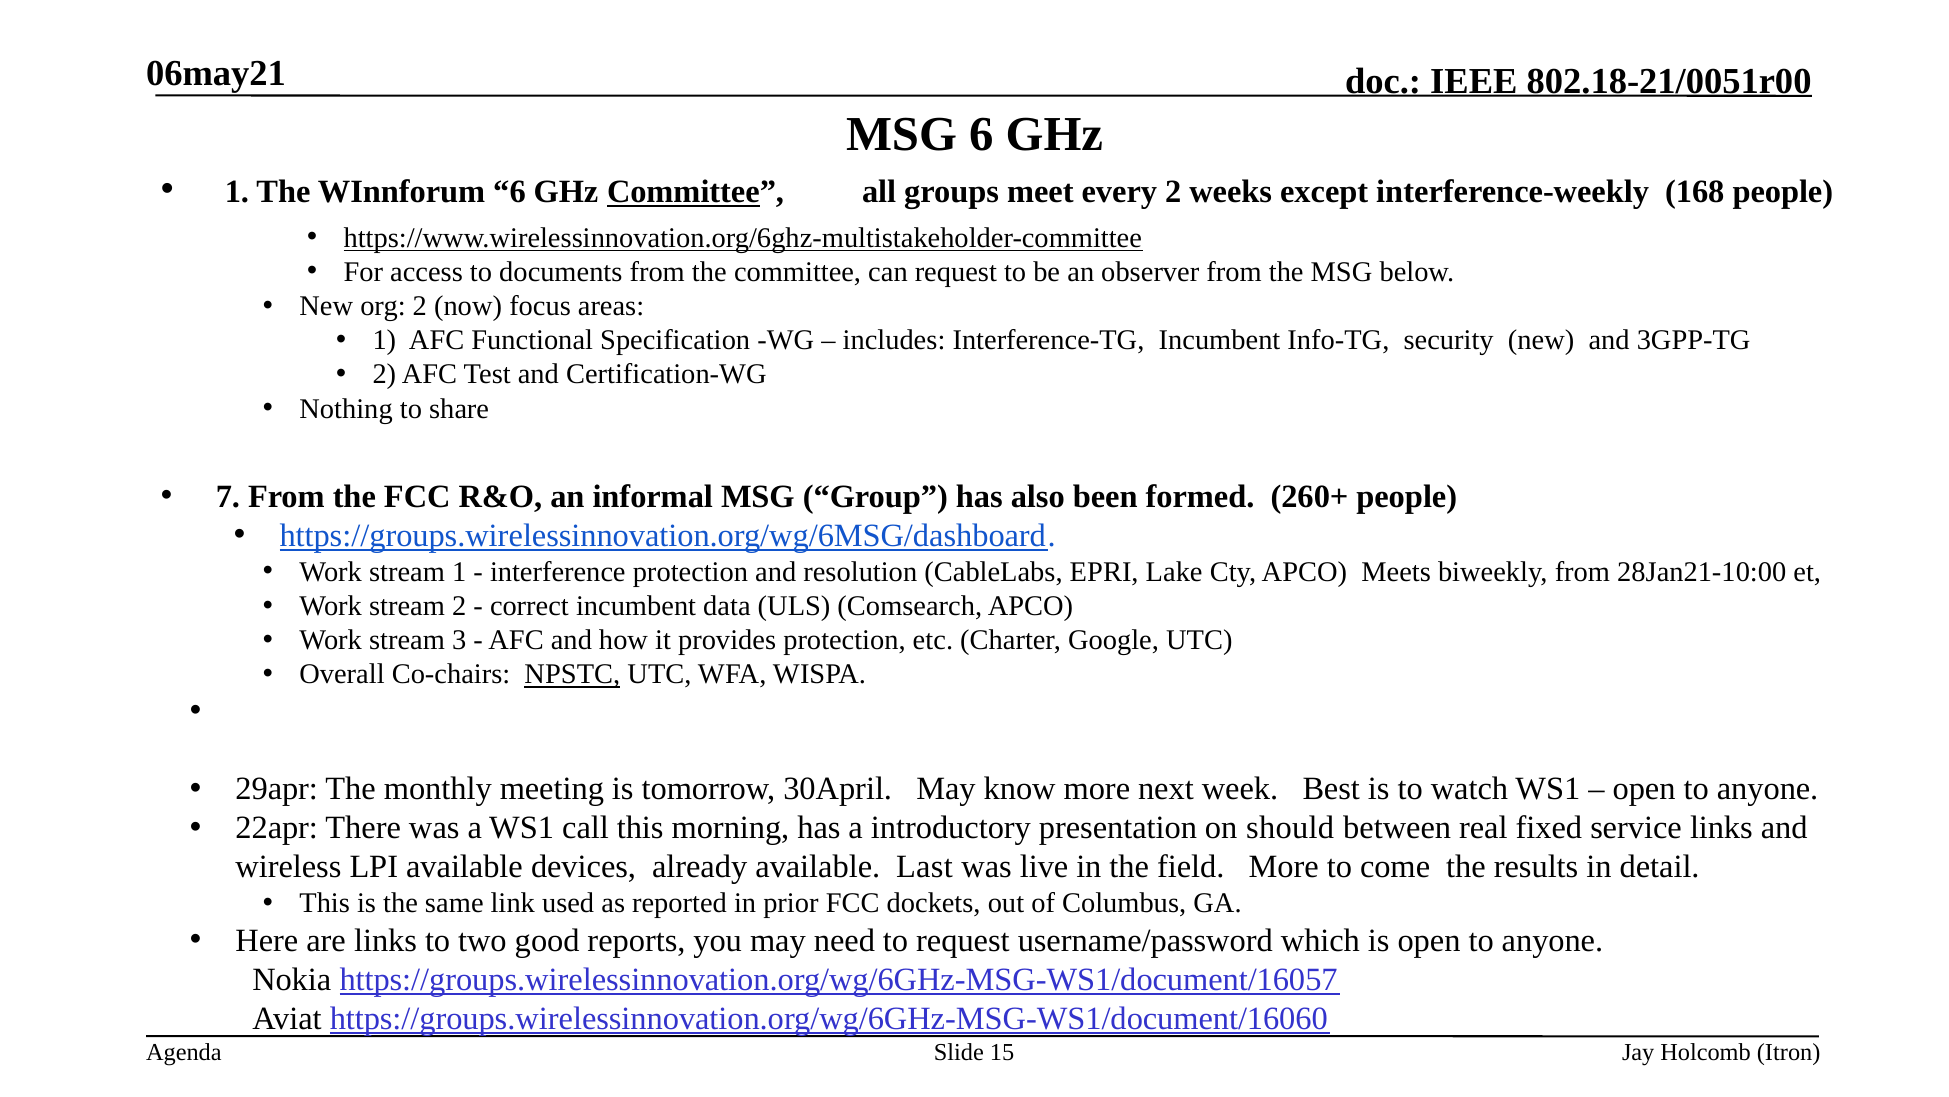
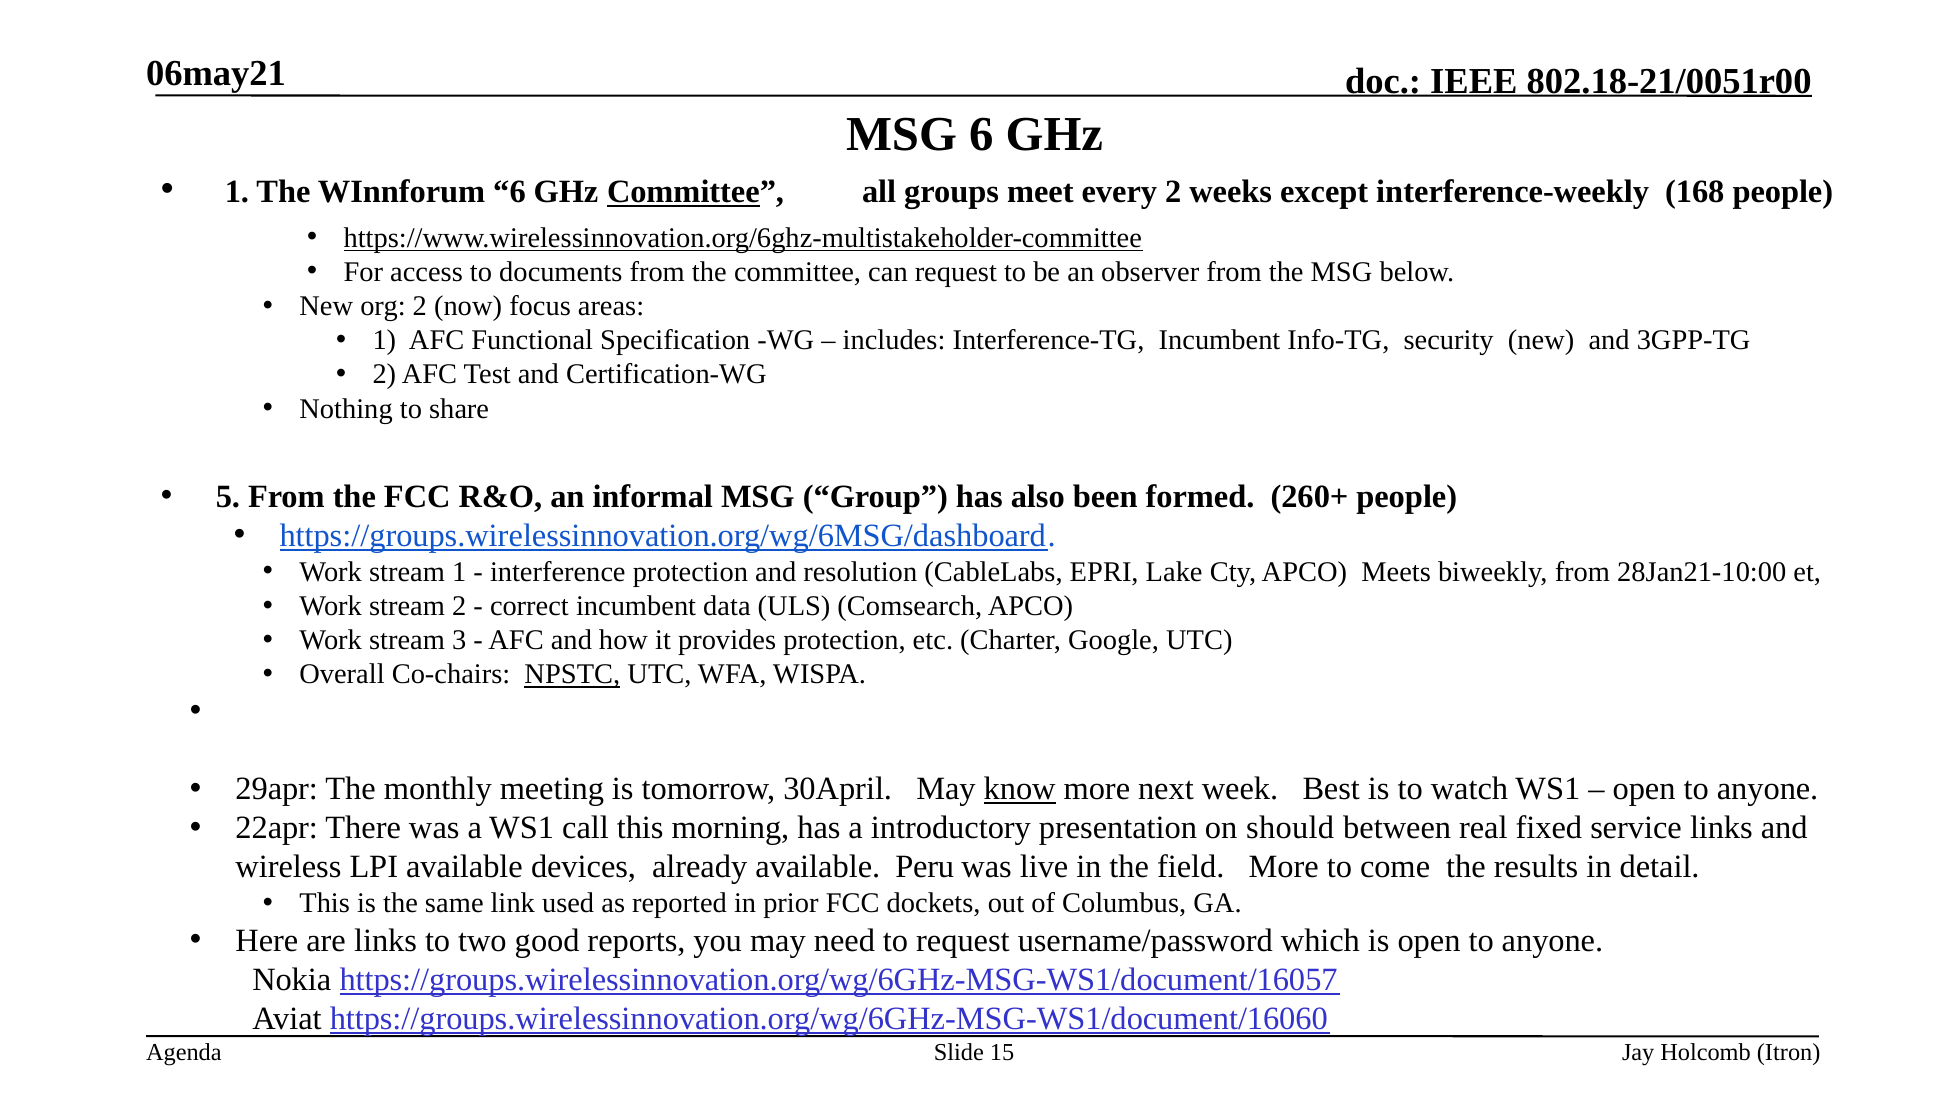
7: 7 -> 5
know underline: none -> present
Last: Last -> Peru
